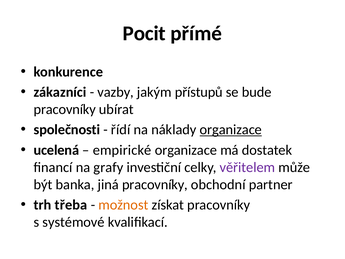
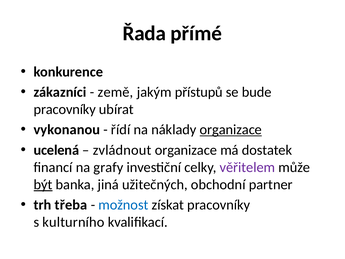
Pocit: Pocit -> Řada
vazby: vazby -> země
společnosti: společnosti -> vykonanou
empirické: empirické -> zvládnout
být underline: none -> present
jiná pracovníky: pracovníky -> užitečných
možnost colour: orange -> blue
systémové: systémové -> kulturního
